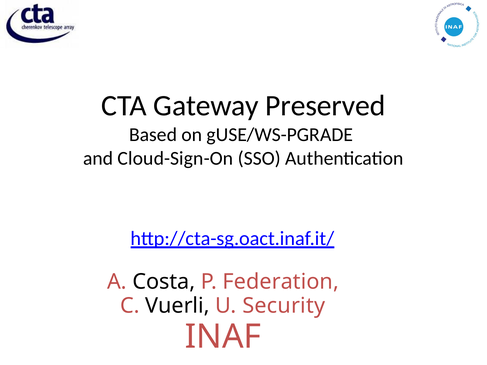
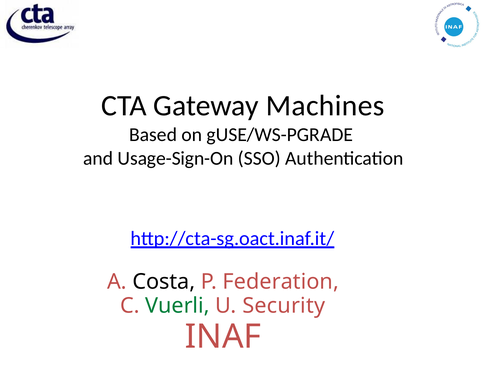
Preserved: Preserved -> Machines
Cloud-Sign-On: Cloud-Sign-On -> Usage-Sign-On
Vuerli colour: black -> green
